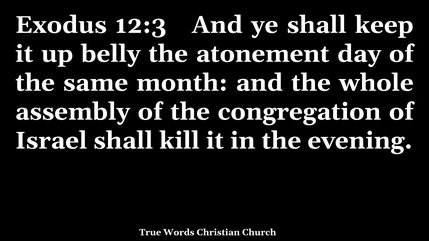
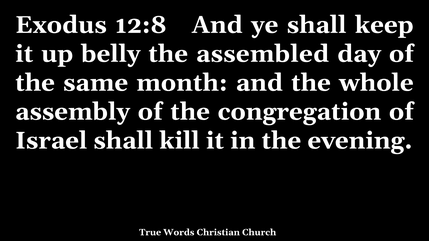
12:3: 12:3 -> 12:8
atonement: atonement -> assembled
